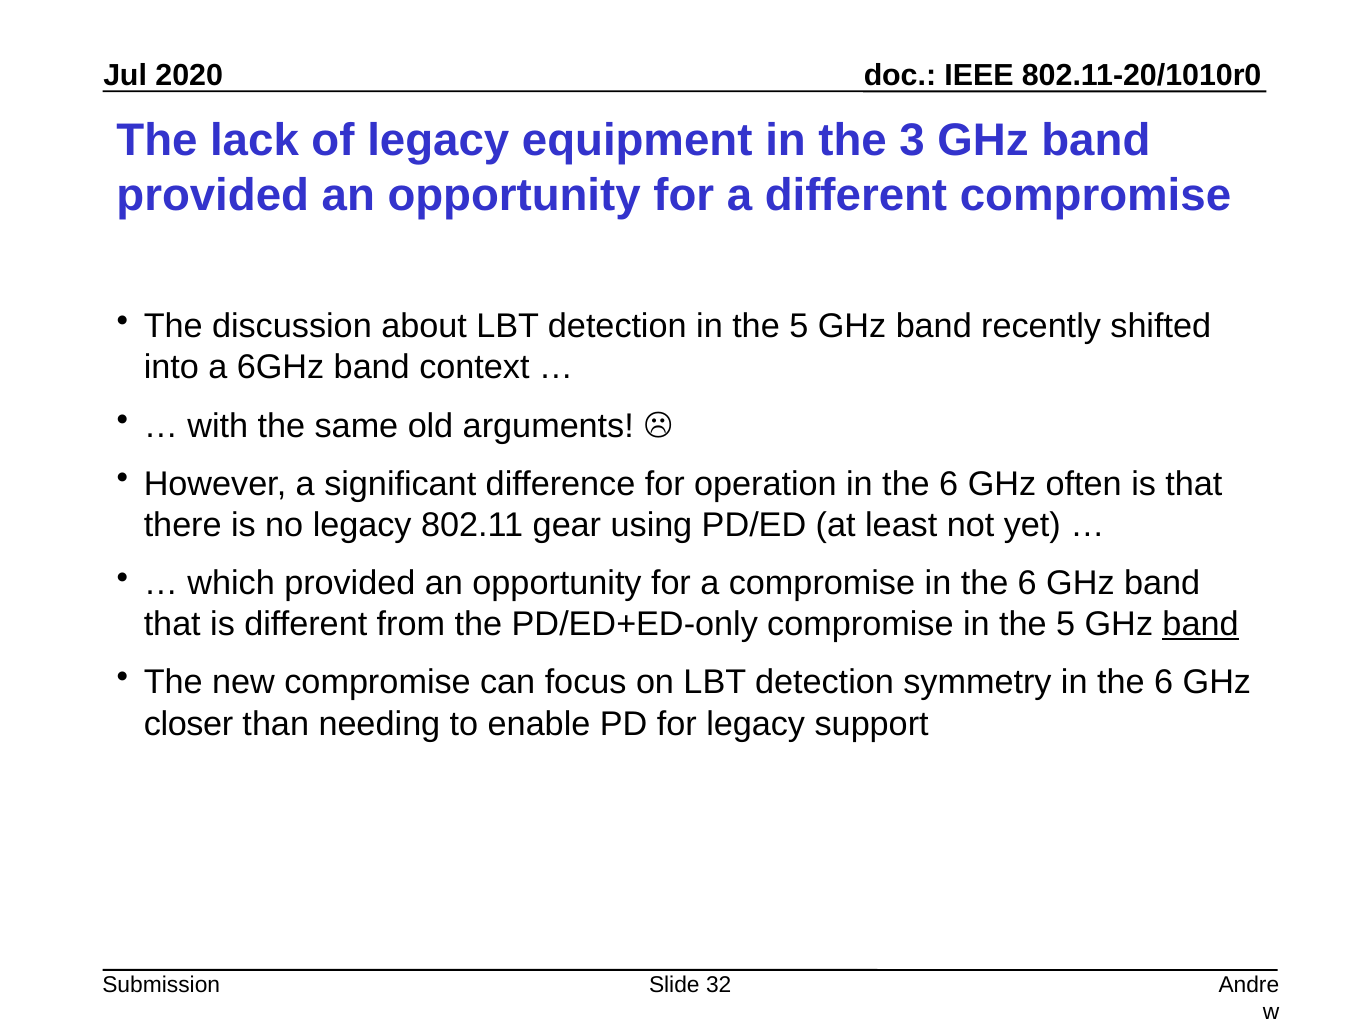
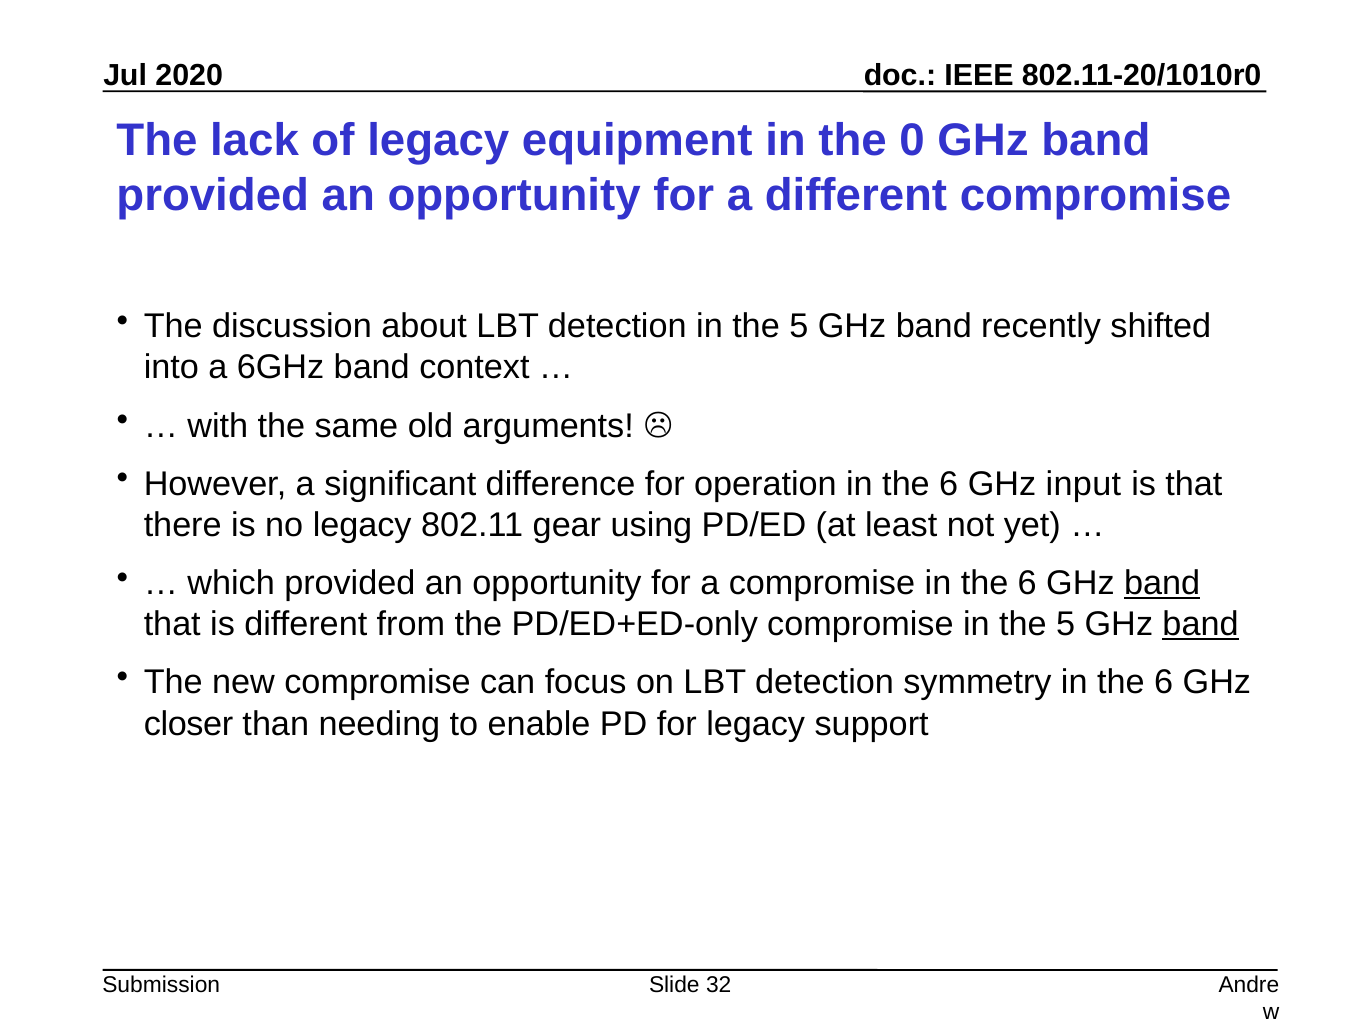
3: 3 -> 0
often: often -> input
band at (1162, 583) underline: none -> present
